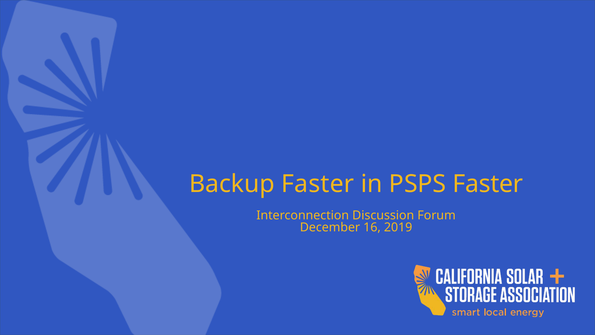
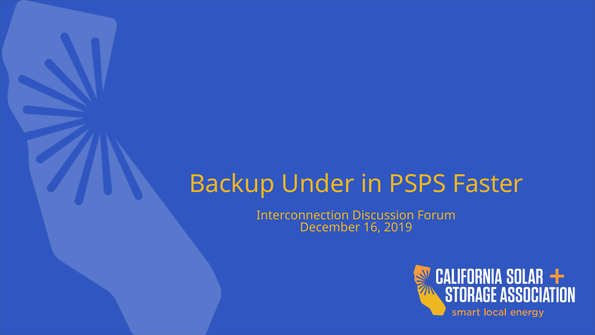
Backup Faster: Faster -> Under
